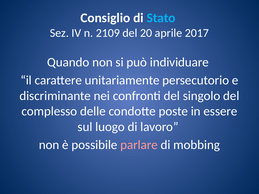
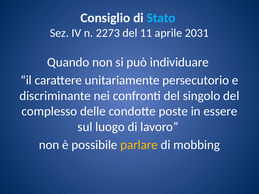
2109: 2109 -> 2273
20: 20 -> 11
2017: 2017 -> 2031
parlare colour: pink -> yellow
